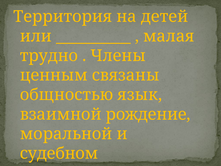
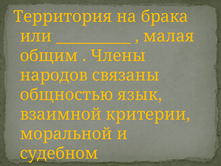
детей: детей -> брака
трудно: трудно -> общим
ценным: ценным -> народов
рождение: рождение -> критерии
